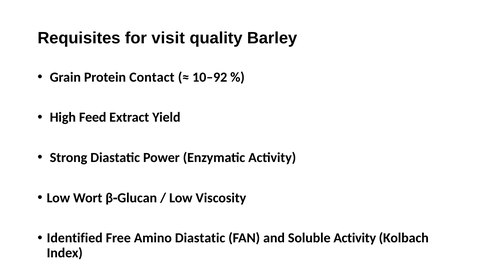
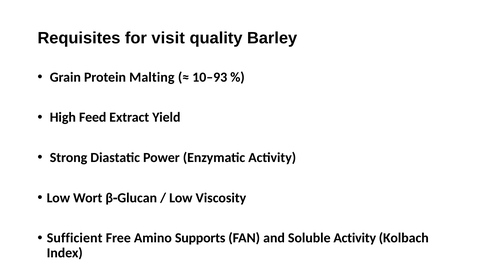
Contact: Contact -> Malting
10–92: 10–92 -> 10–93
Identified: Identified -> Sufficient
Amino Diastatic: Diastatic -> Supports
